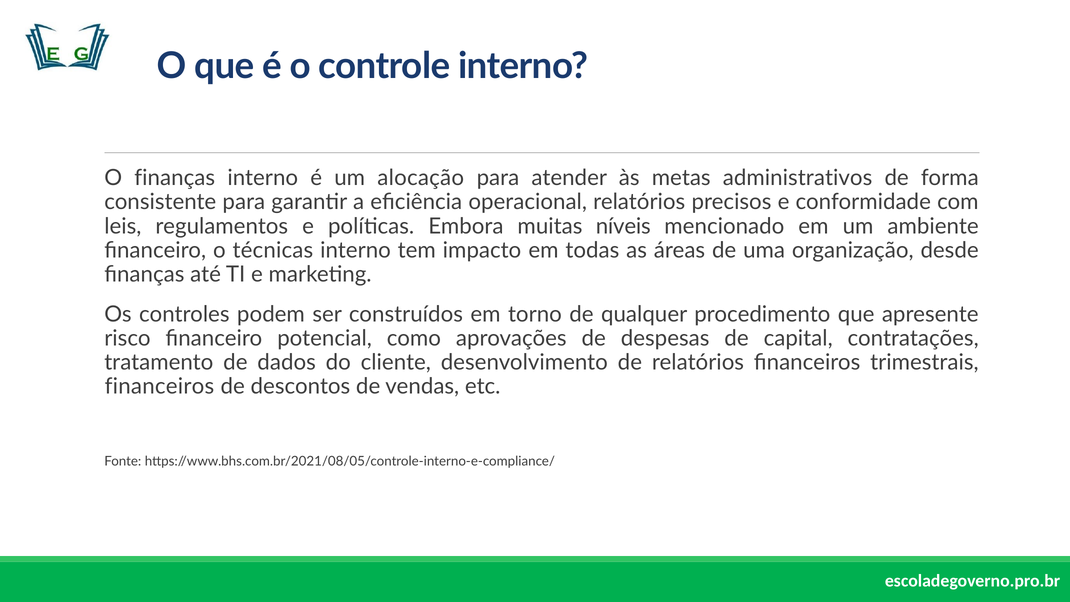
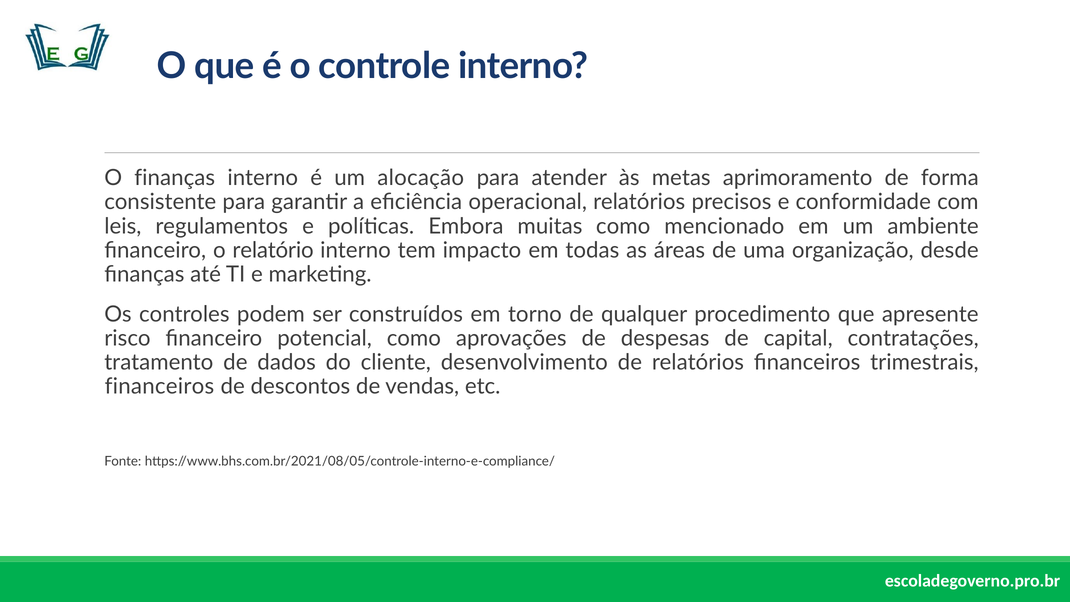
administrativos: administrativos -> aprimoramento
muitas níveis: níveis -> como
técnicas: técnicas -> relatório
